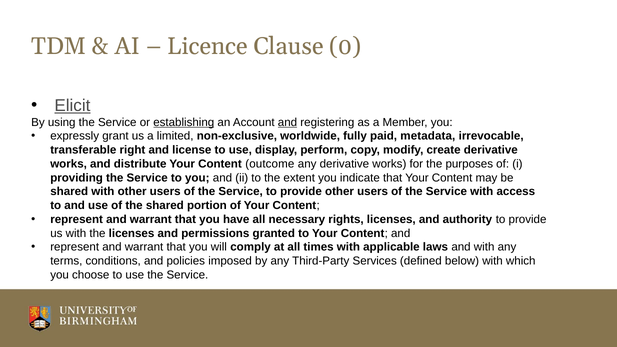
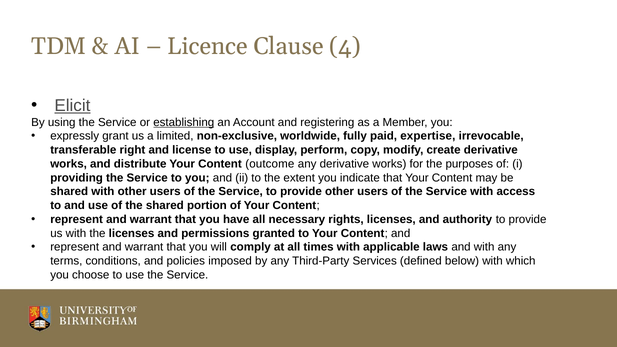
0: 0 -> 4
and at (288, 122) underline: present -> none
metadata: metadata -> expertise
